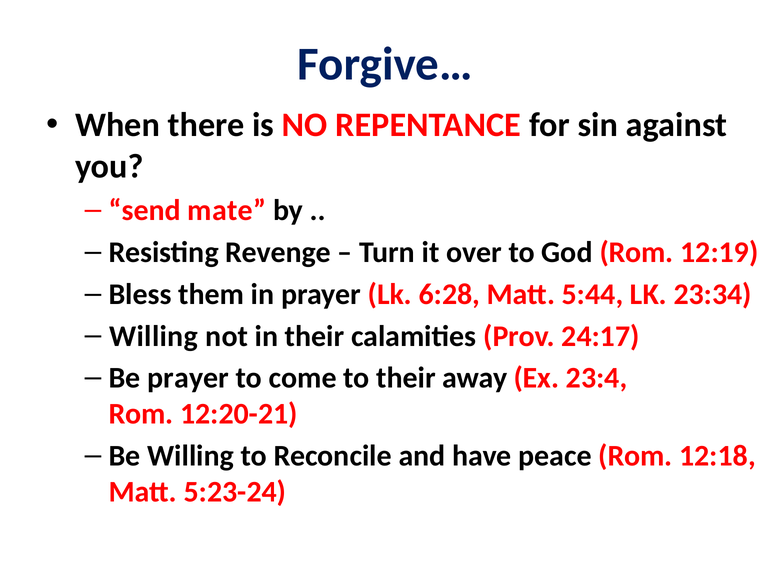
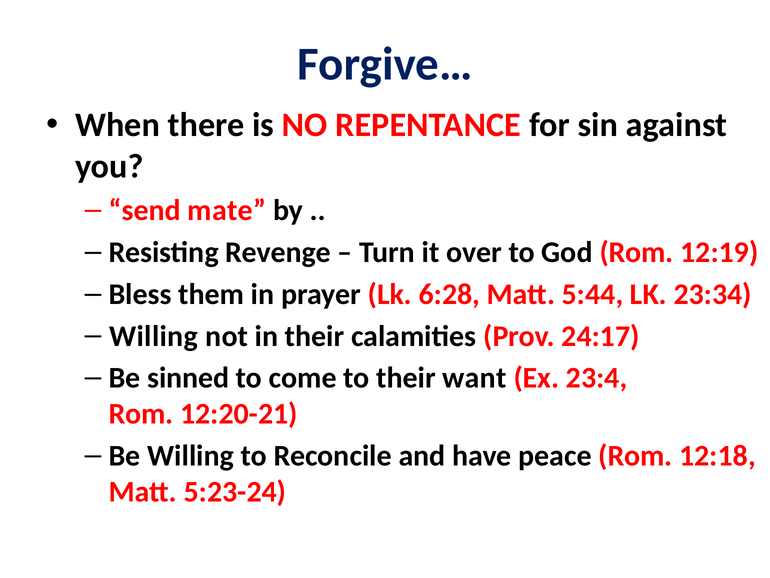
Be prayer: prayer -> sinned
away: away -> want
